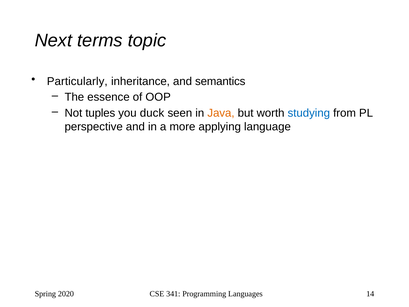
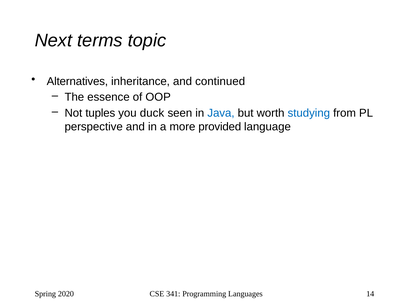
Particularly: Particularly -> Alternatives
semantics: semantics -> continued
Java colour: orange -> blue
applying: applying -> provided
